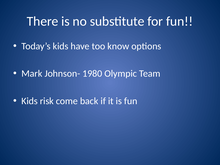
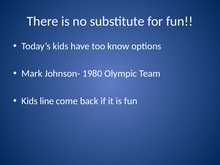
risk: risk -> line
